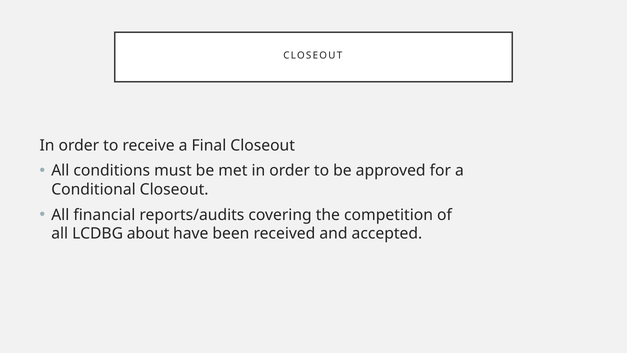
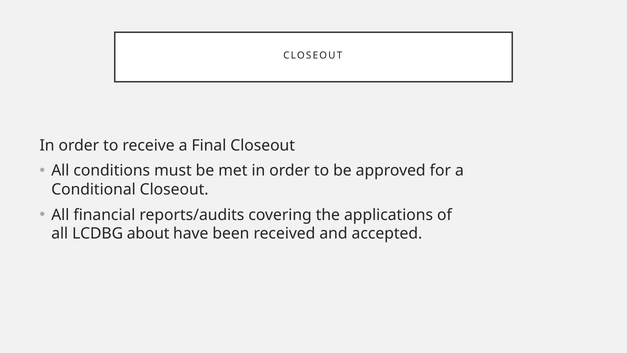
competition: competition -> applications
